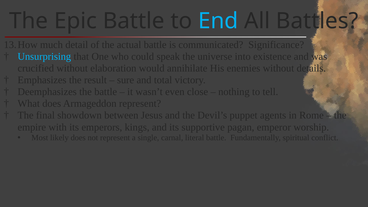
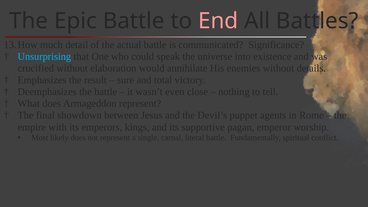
End colour: light blue -> pink
